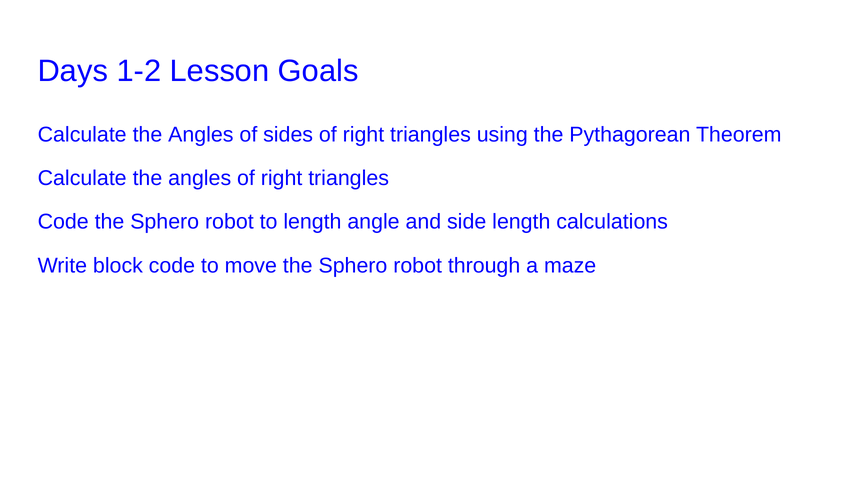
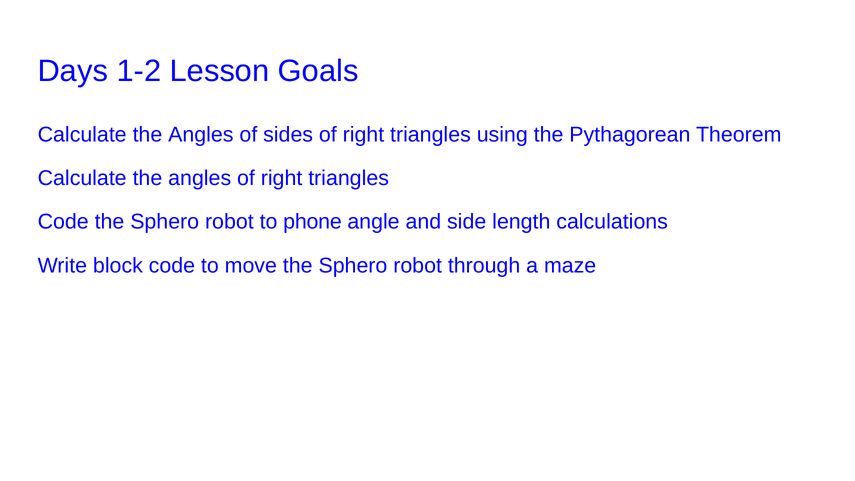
to length: length -> phone
